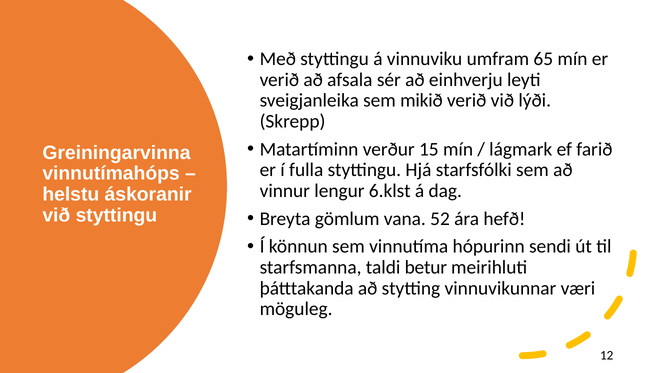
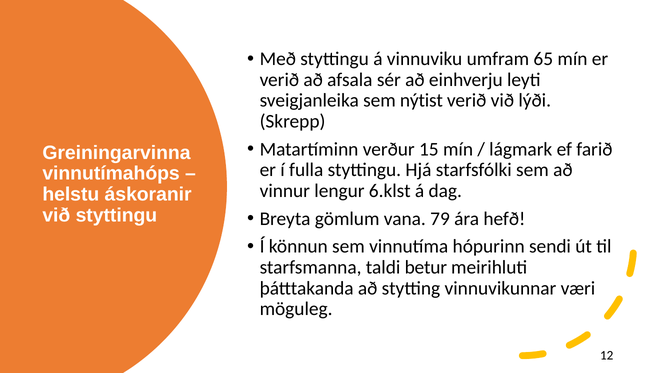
mikið: mikið -> nýtist
52: 52 -> 79
